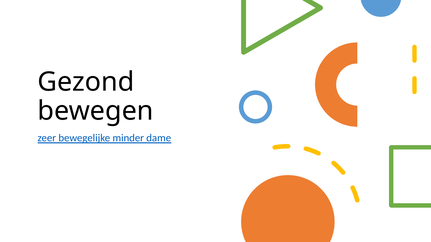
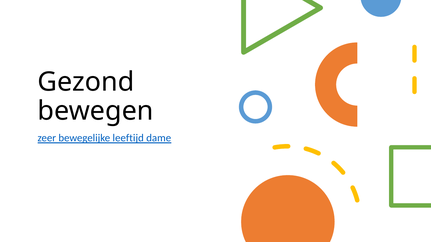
minder: minder -> leeftijd
